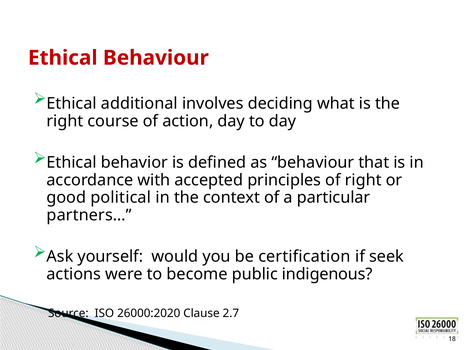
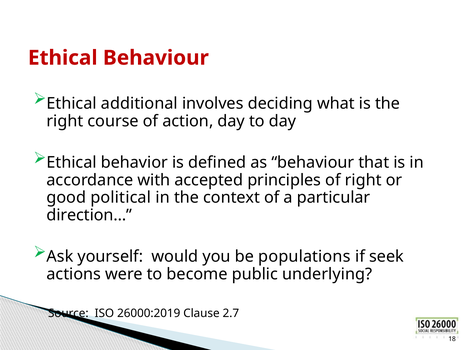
partners…: partners… -> direction…
certification: certification -> populations
indigenous: indigenous -> underlying
26000:2020: 26000:2020 -> 26000:2019
